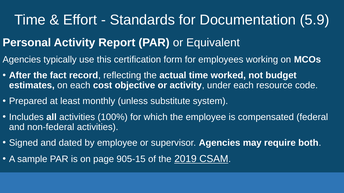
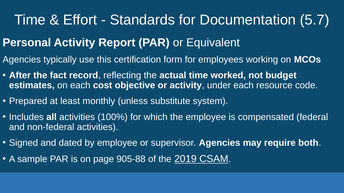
5.9: 5.9 -> 5.7
905-15: 905-15 -> 905-88
